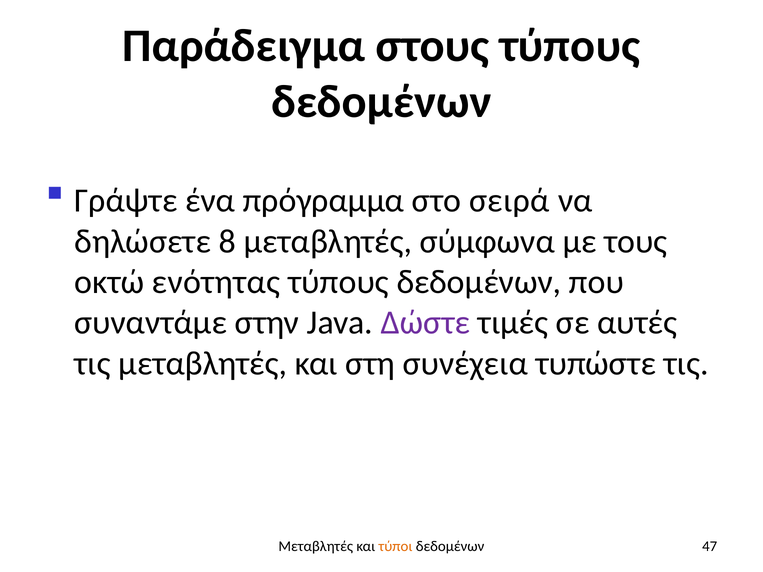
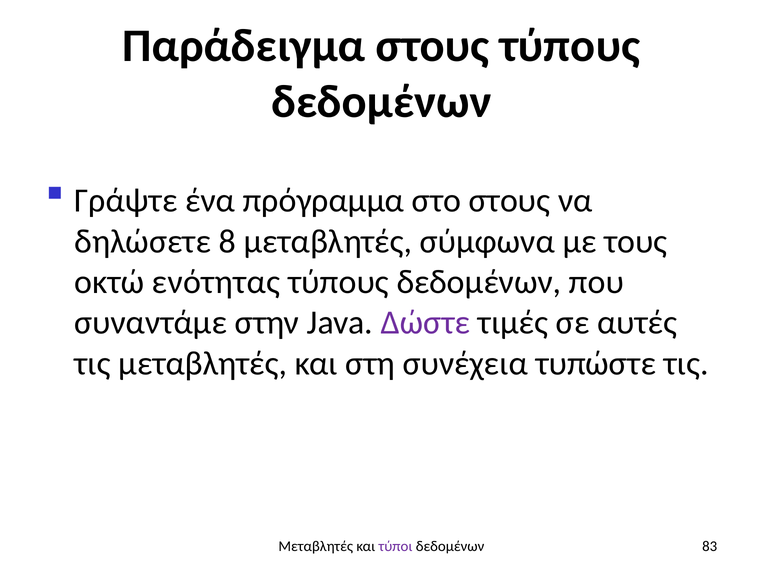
στο σειρά: σειρά -> στους
τύποι colour: orange -> purple
47: 47 -> 83
